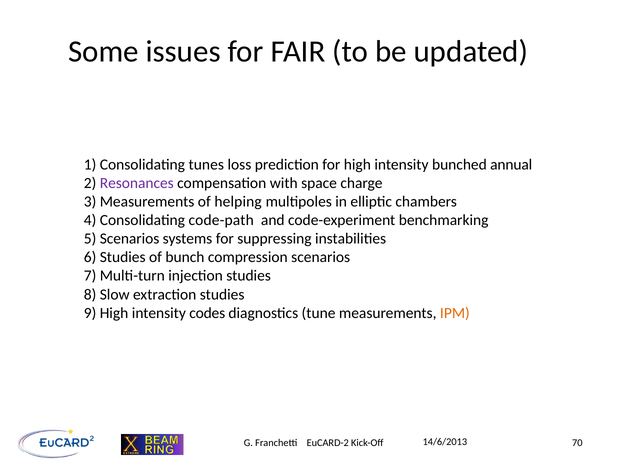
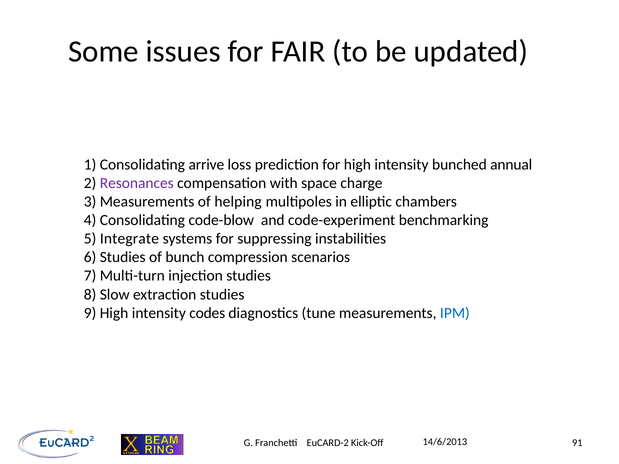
tunes: tunes -> arrive
code-path: code-path -> code-blow
5 Scenarios: Scenarios -> Integrate
IPM colour: orange -> blue
70: 70 -> 91
